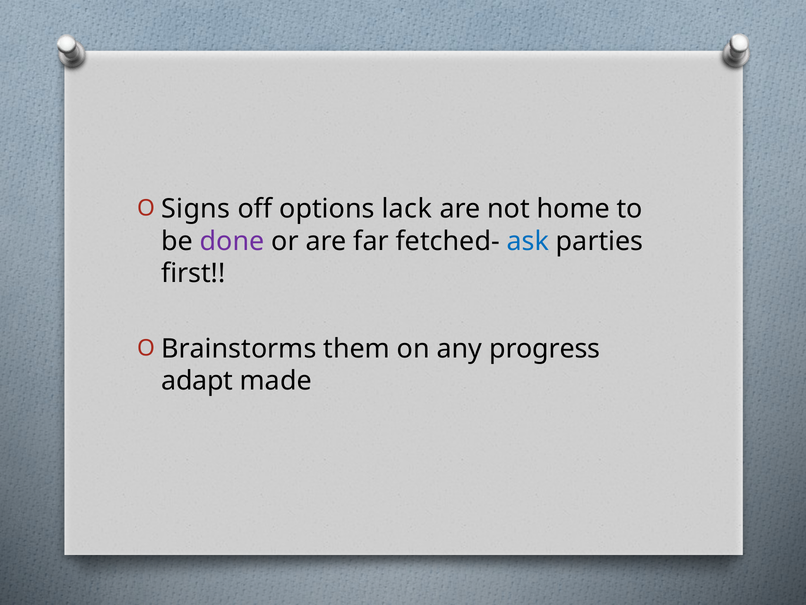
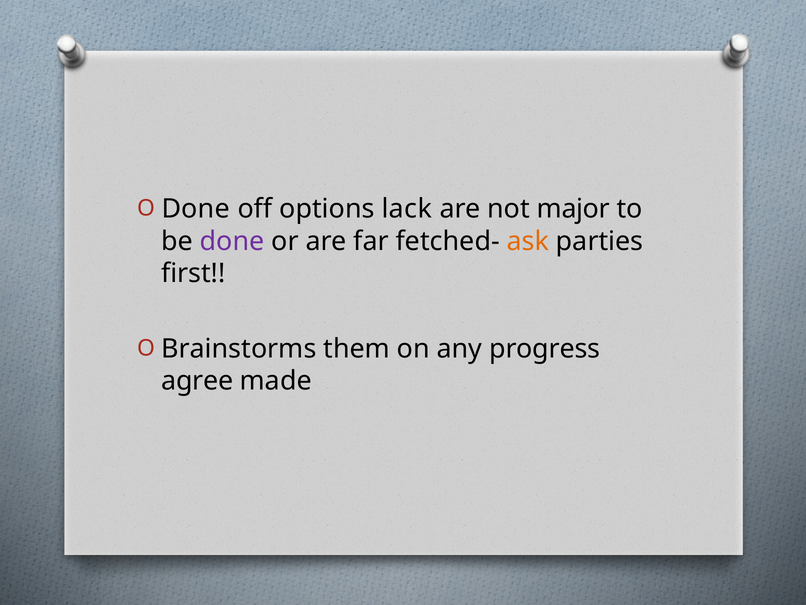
Signs at (196, 209): Signs -> Done
home: home -> major
ask colour: blue -> orange
adapt: adapt -> agree
